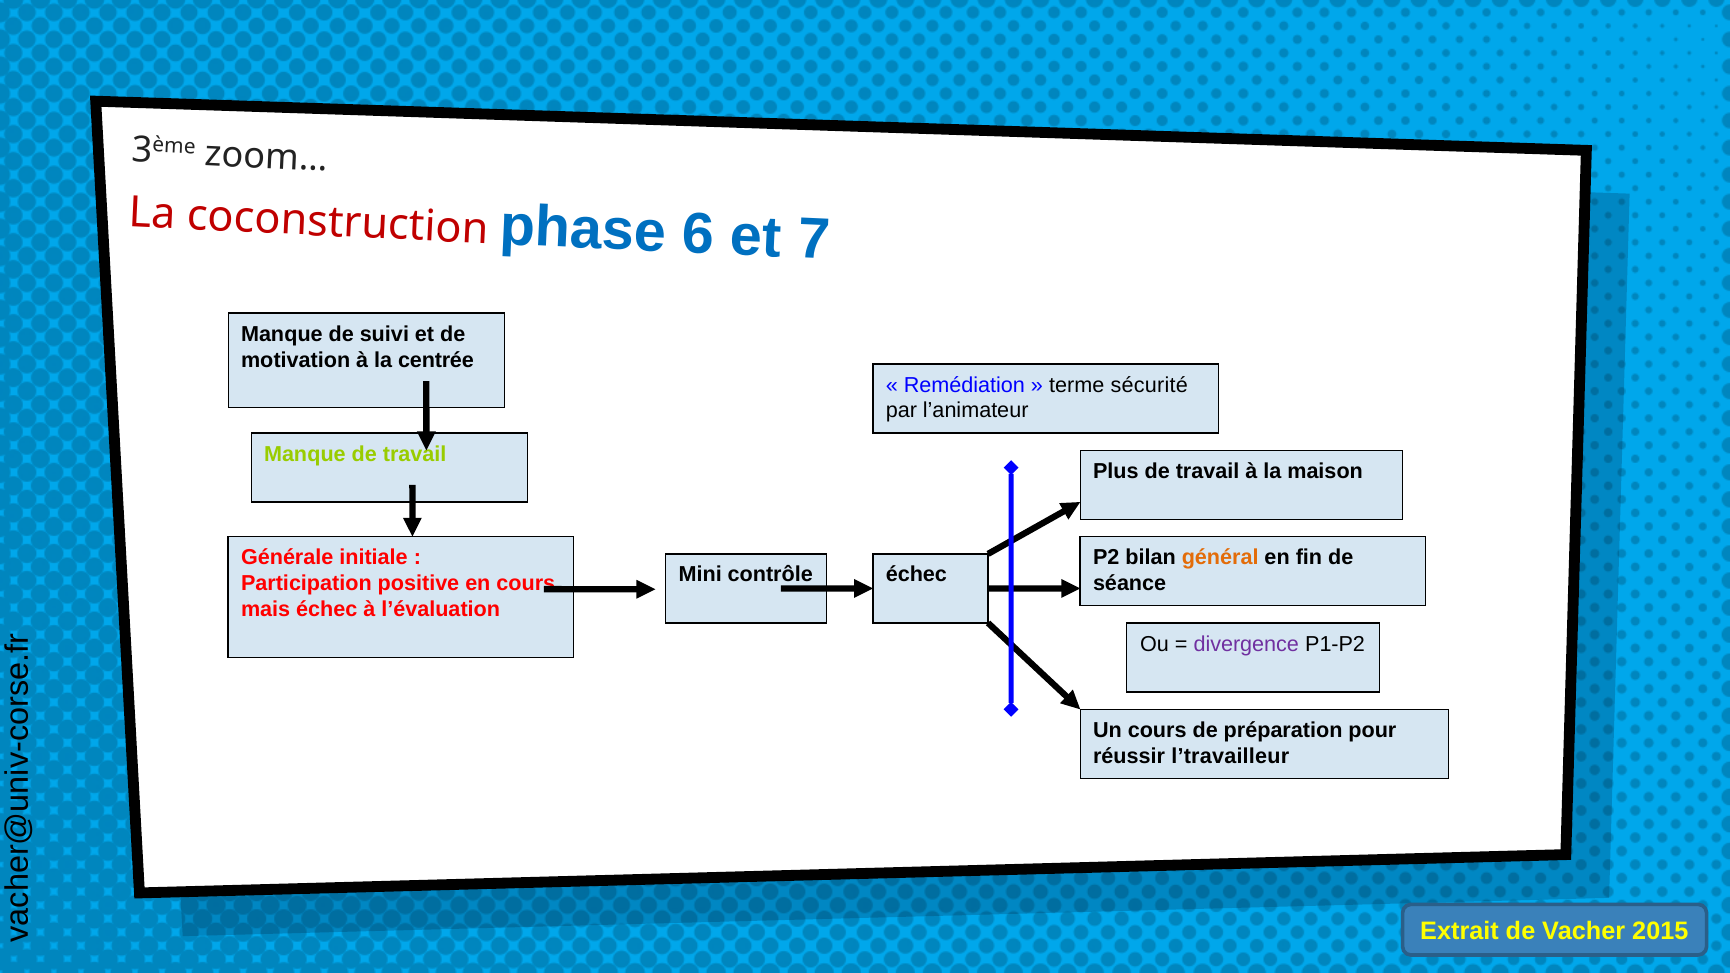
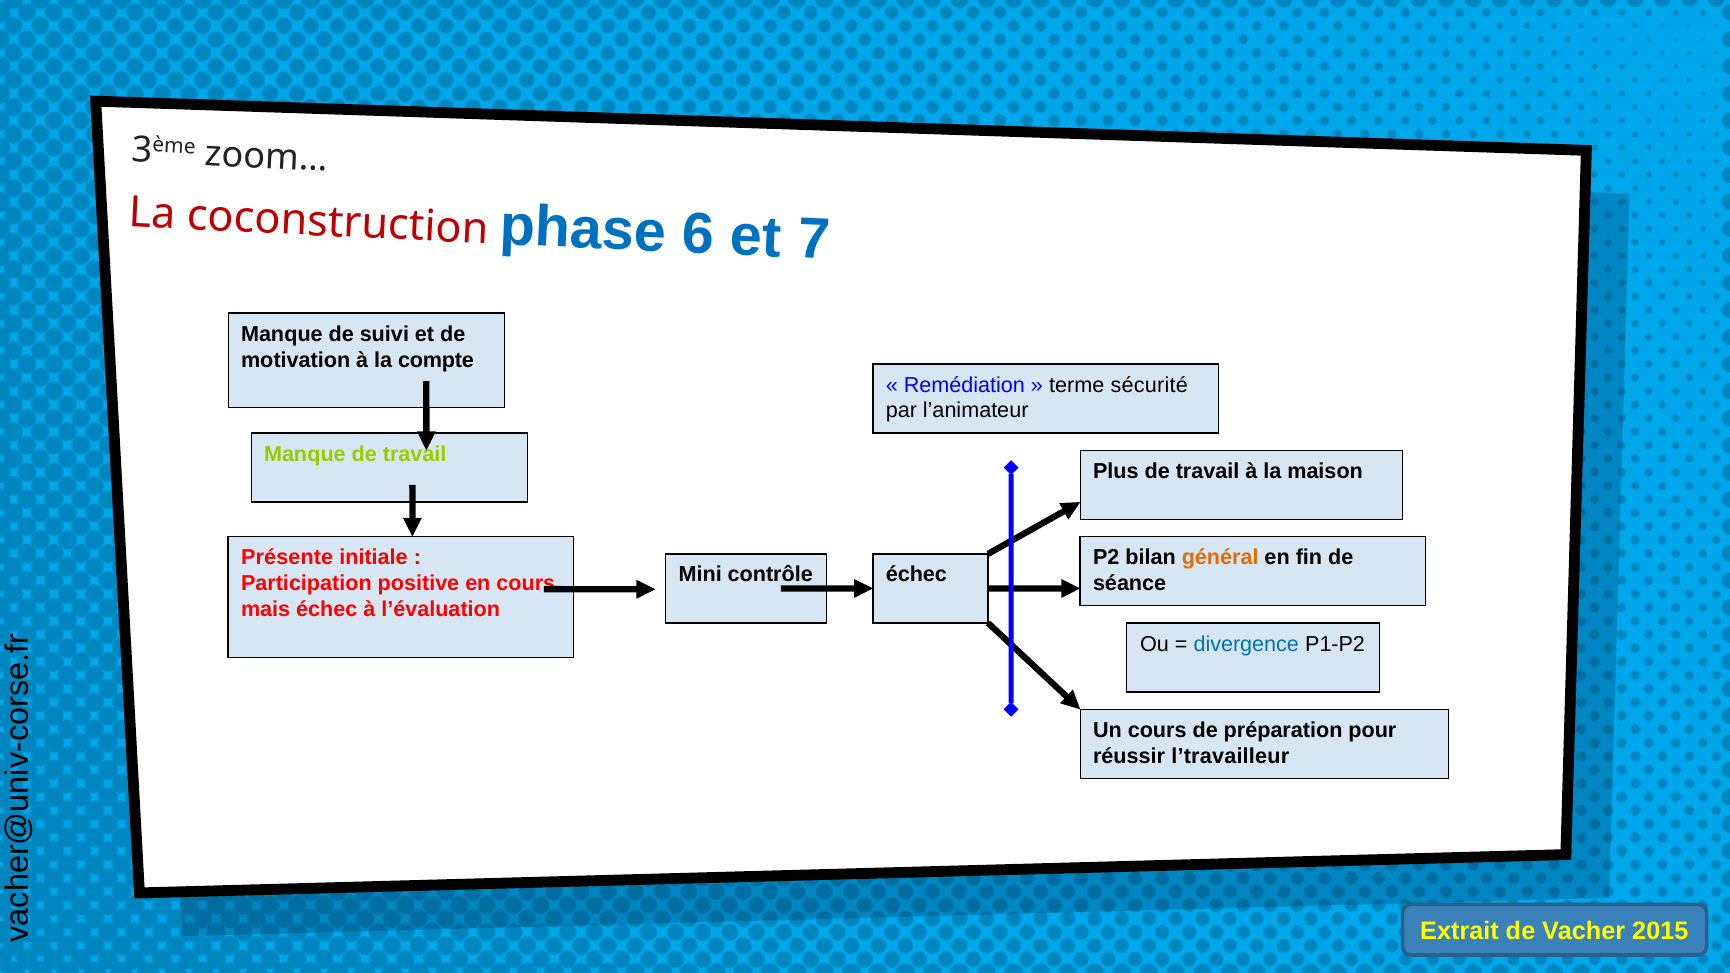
centrée: centrée -> compte
Générale: Générale -> Présente
divergence colour: purple -> blue
